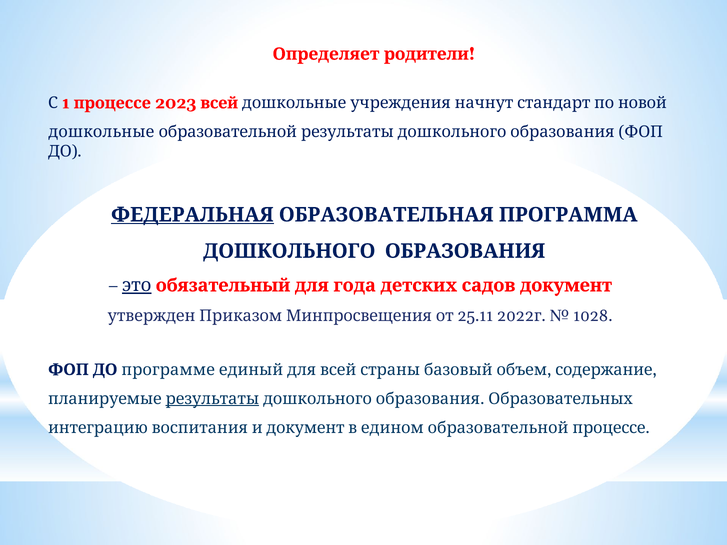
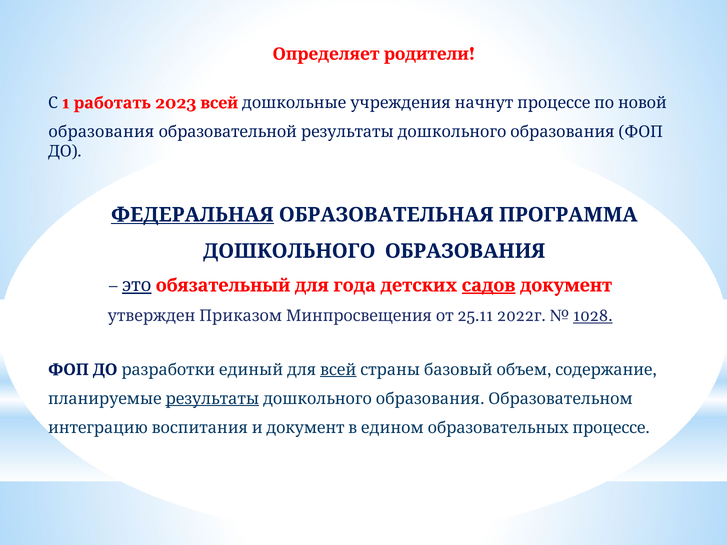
1 процессе: процессе -> работать
начнут стандарт: стандарт -> процессе
дошкольные at (101, 132): дошкольные -> образования
садов underline: none -> present
1028 underline: none -> present
программе: программе -> разработки
всей at (338, 370) underline: none -> present
Образовательных: Образовательных -> Образовательном
едином образовательной: образовательной -> образовательных
